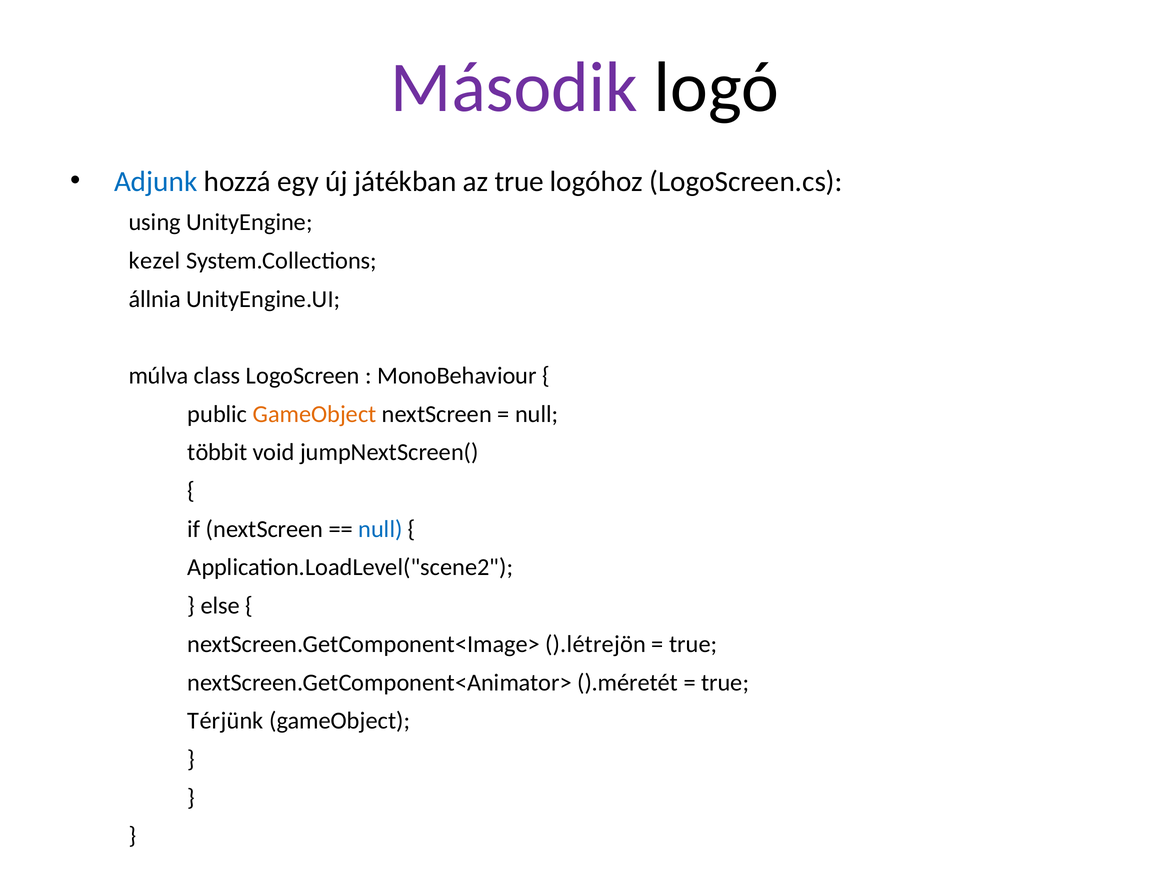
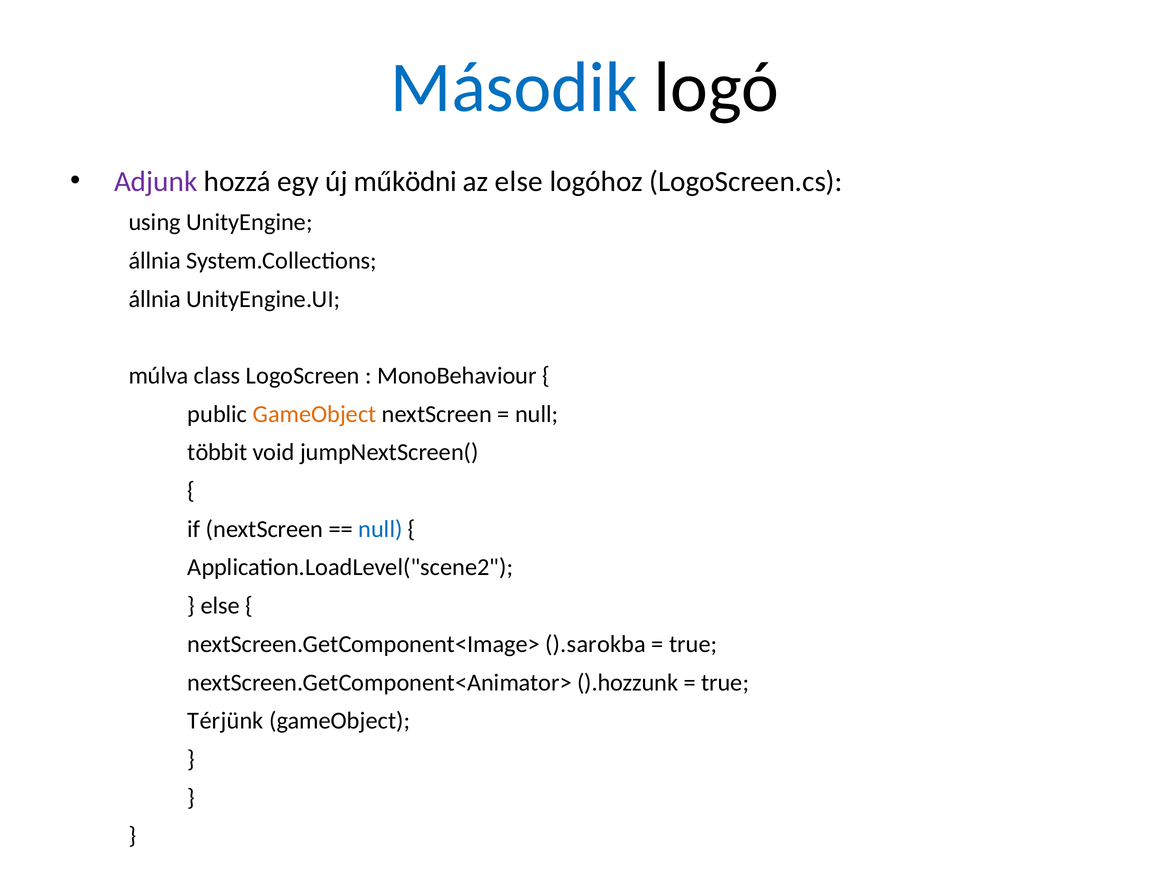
Második colour: purple -> blue
Adjunk colour: blue -> purple
játékban: játékban -> működni
az true: true -> else
kezel at (155, 261): kezel -> állnia
).létrejön: ).létrejön -> ).sarokba
).méretét: ).méretét -> ).hozzunk
